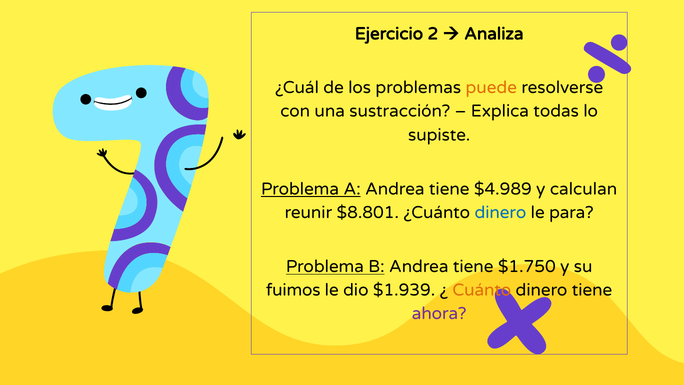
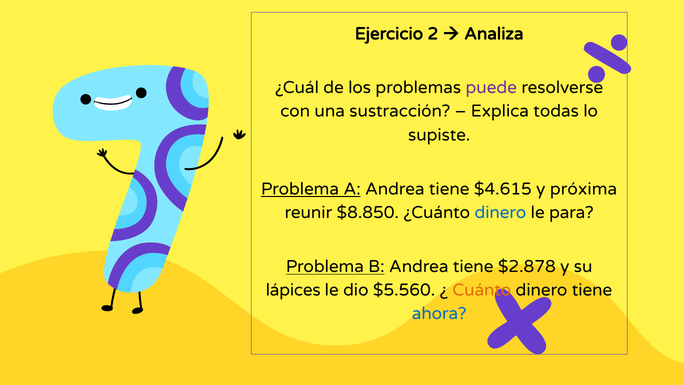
puede colour: orange -> purple
$4.989: $4.989 -> $4.615
calculan: calculan -> próxima
$8.801: $8.801 -> $8.850
$1.750: $1.750 -> $2.878
fuimos: fuimos -> lápices
$1.939: $1.939 -> $5.560
ahora colour: purple -> blue
